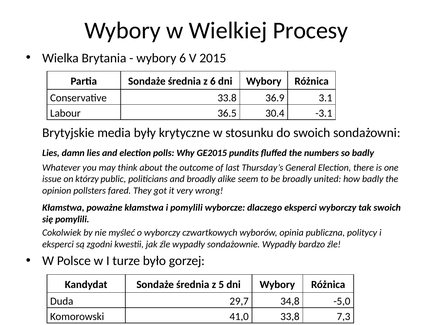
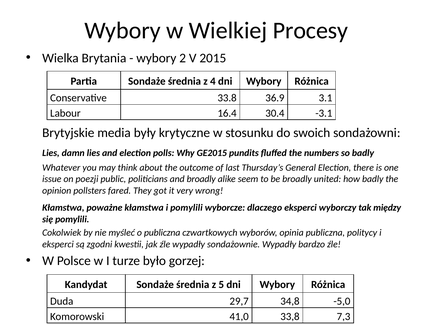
wybory 6: 6 -> 2
z 6: 6 -> 4
36.5: 36.5 -> 16.4
którzy: którzy -> poezji
tak swoich: swoich -> między
o wyborczy: wyborczy -> publiczna
